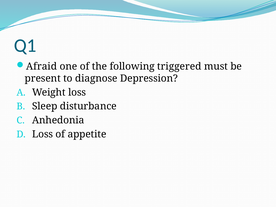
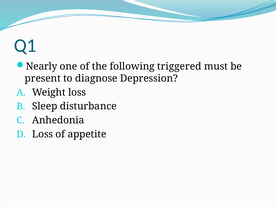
Afraid: Afraid -> Nearly
